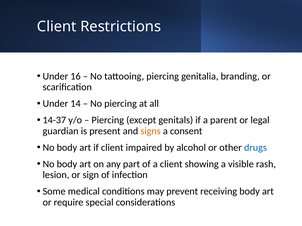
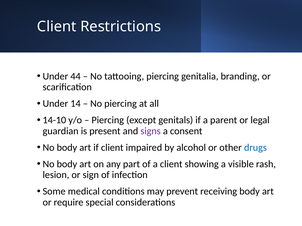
16: 16 -> 44
14-37: 14-37 -> 14-10
signs colour: orange -> purple
